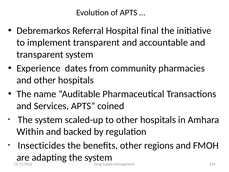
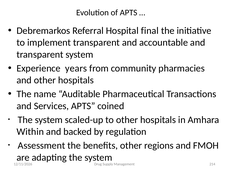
dates: dates -> years
Insecticides: Insecticides -> Assessment
